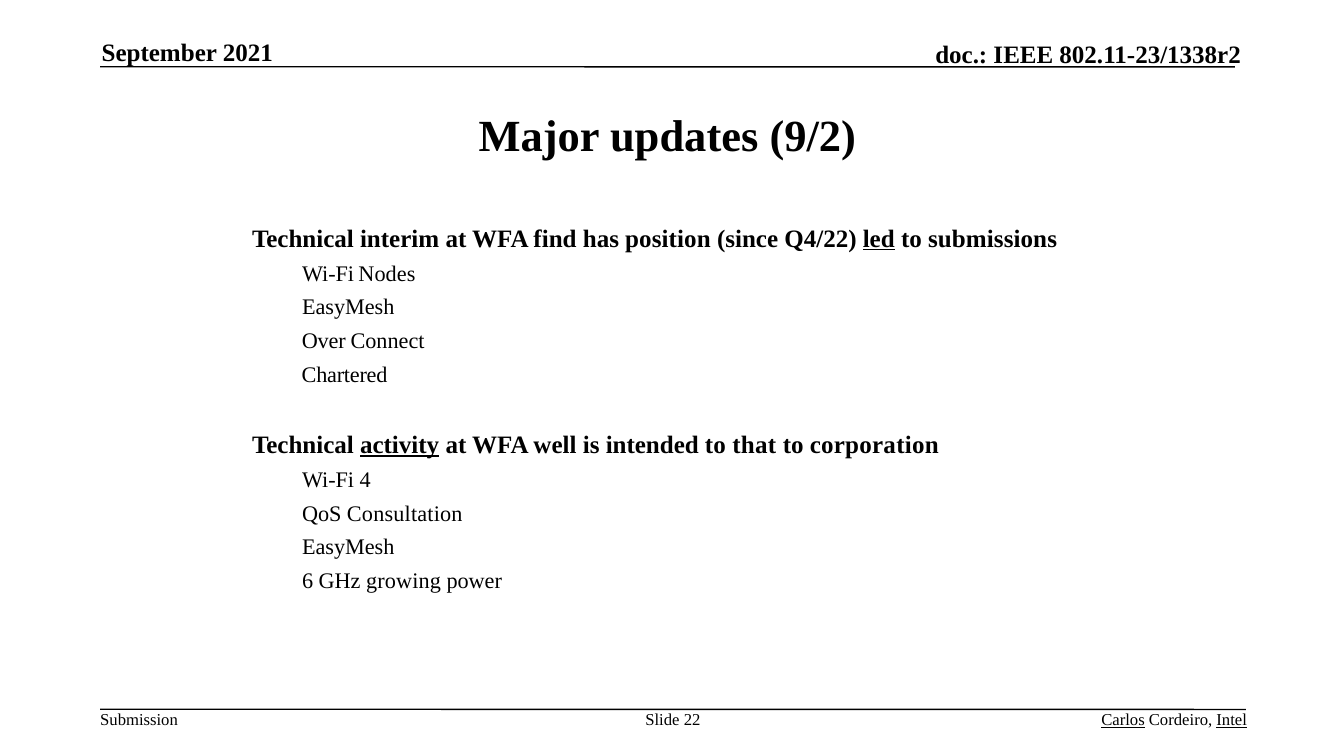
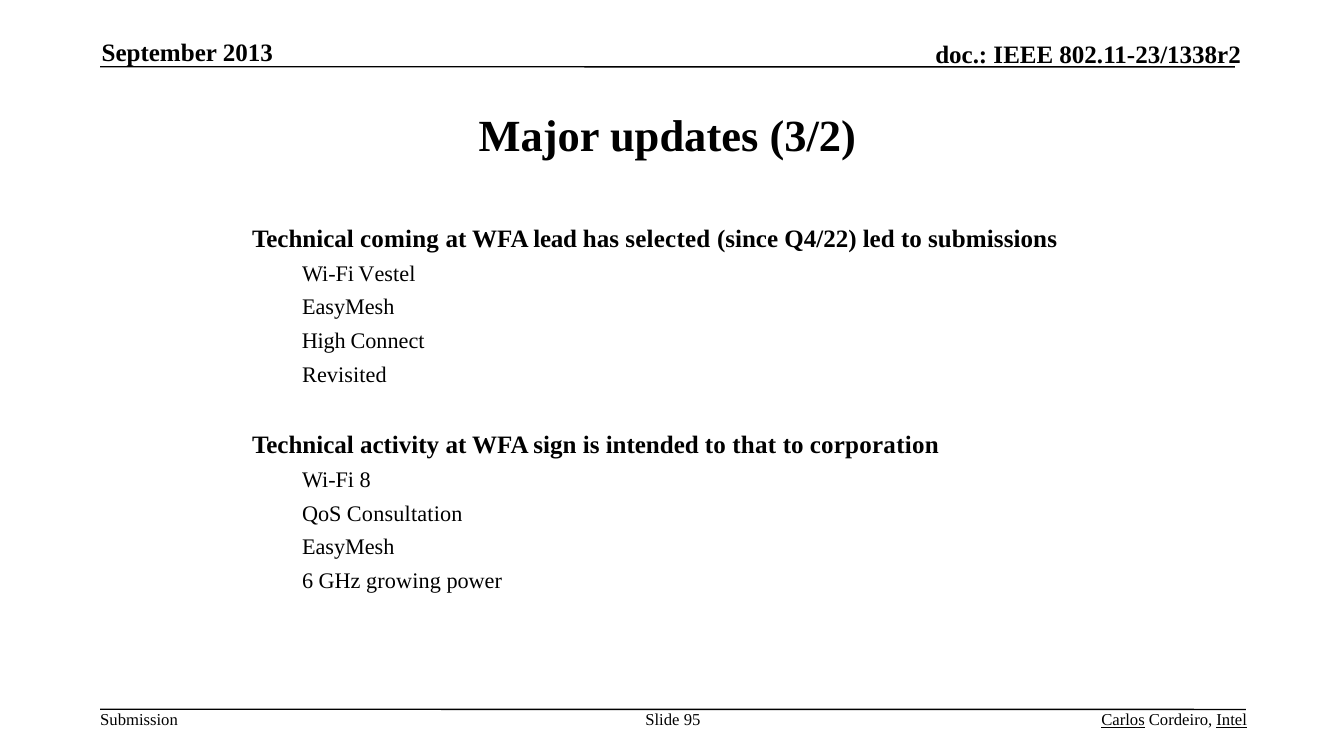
2021: 2021 -> 2013
9/2: 9/2 -> 3/2
interim: interim -> coming
find: find -> lead
position: position -> selected
led underline: present -> none
Nodes: Nodes -> Vestel
Over: Over -> High
Chartered: Chartered -> Revisited
activity underline: present -> none
well: well -> sign
4: 4 -> 8
22: 22 -> 95
